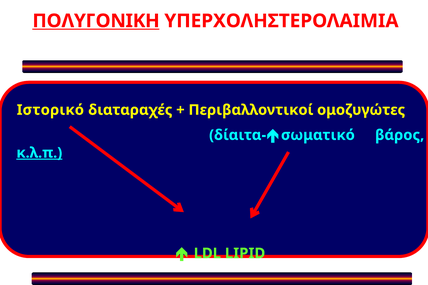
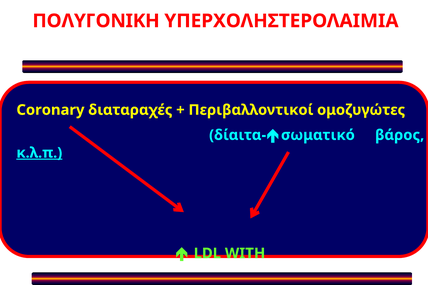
ΠΟΛΥΓΟΝΙΚΗ underline: present -> none
Ιστορικό: Ιστορικό -> Coronary
LIPID: LIPID -> WITH
